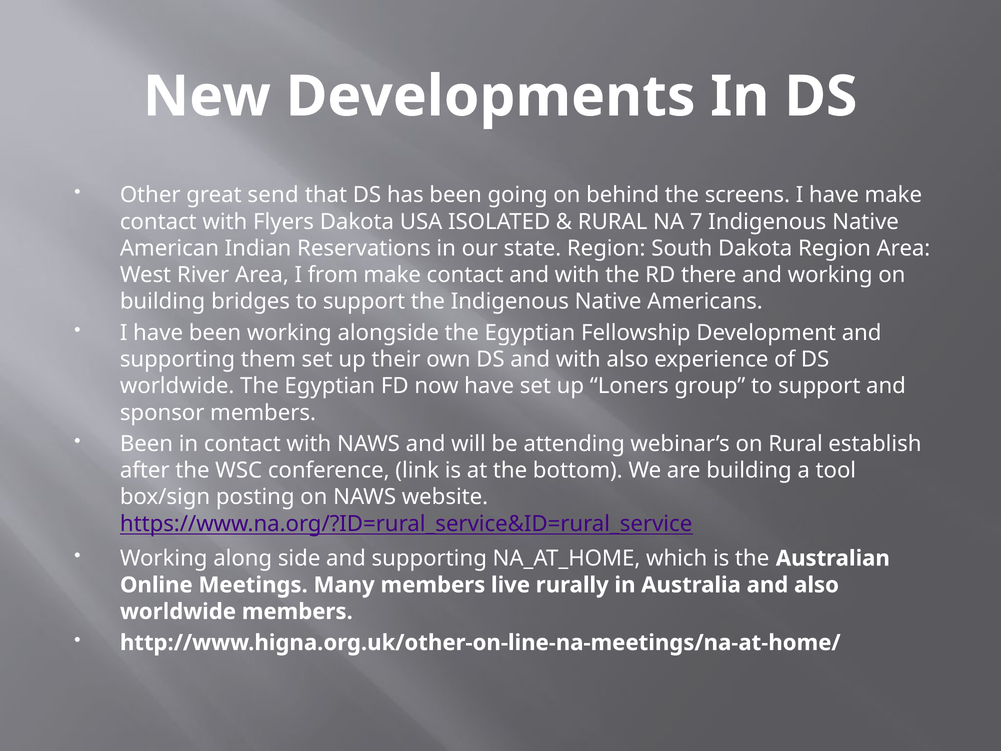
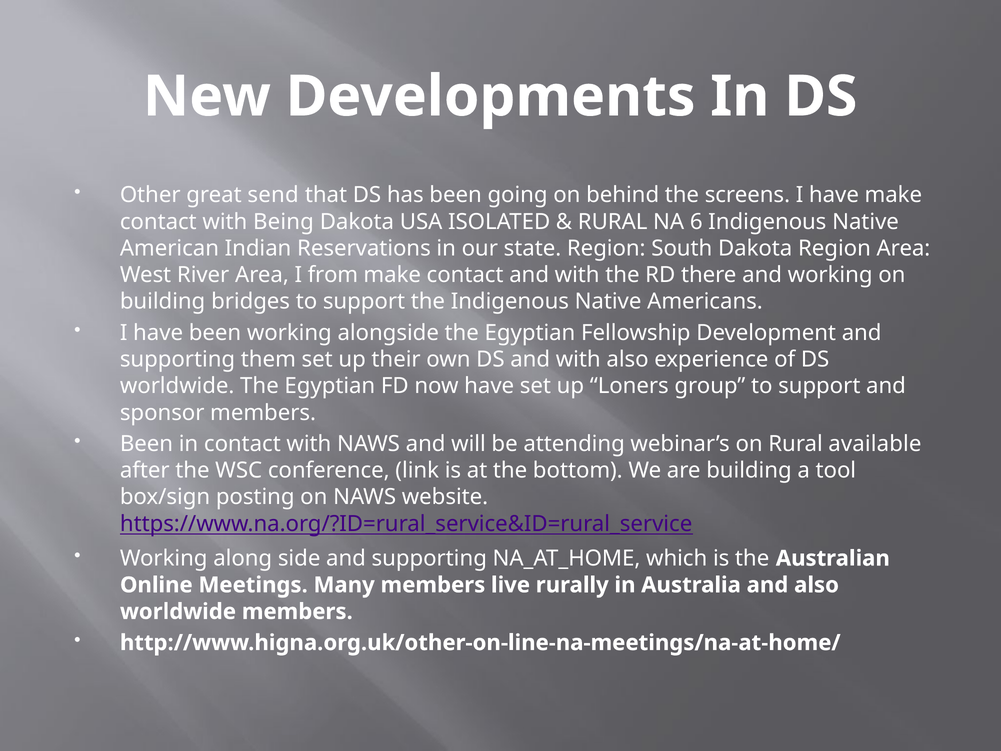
Flyers: Flyers -> Being
7: 7 -> 6
establish: establish -> available
